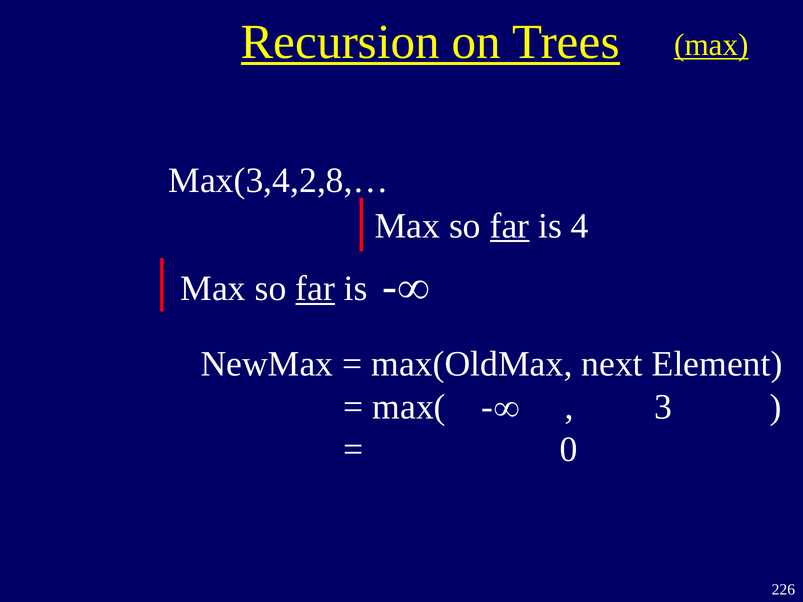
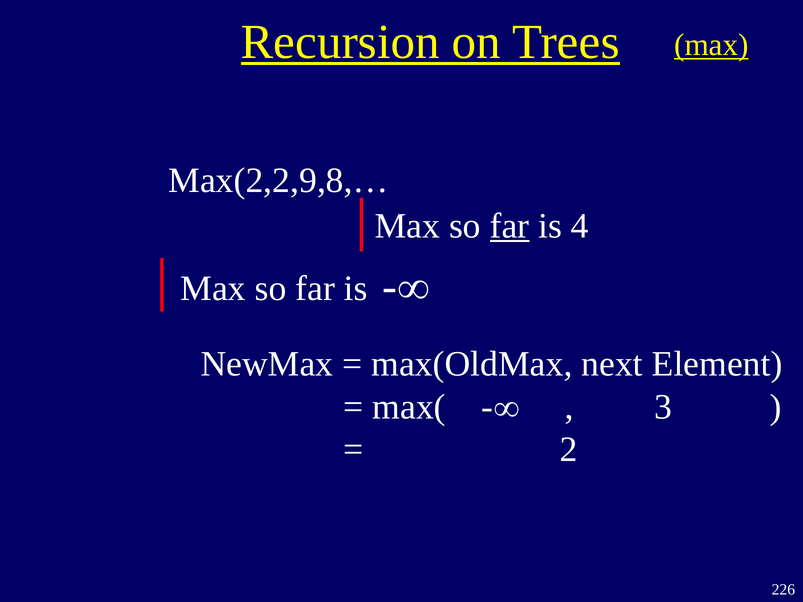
Max(3,4,2,8,…: Max(3,4,2,8,… -> Max(2,2,9,8,…
far at (315, 289) underline: present -> none
0: 0 -> 2
